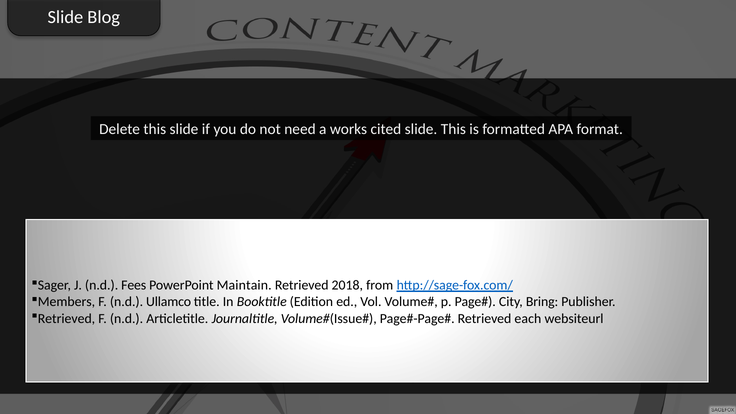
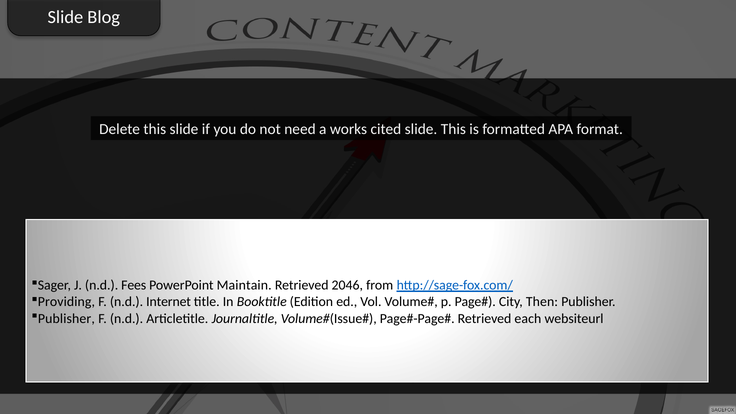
2018: 2018 -> 2046
Members: Members -> Providing
Ullamco: Ullamco -> Internet
Bring: Bring -> Then
Retrieved at (66, 318): Retrieved -> Publisher
